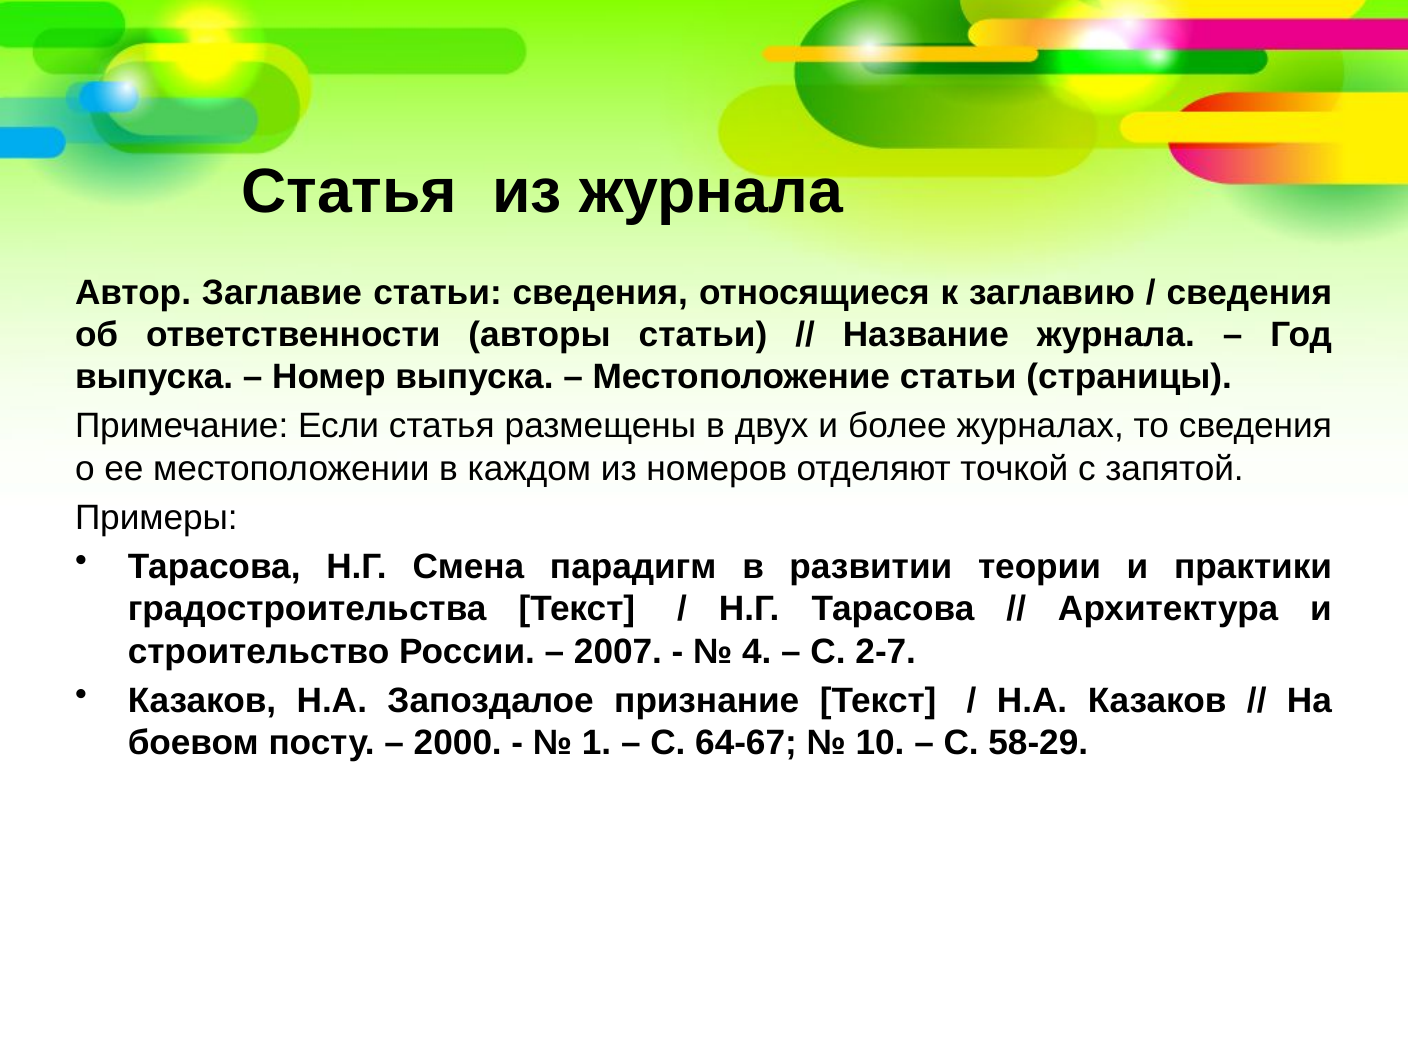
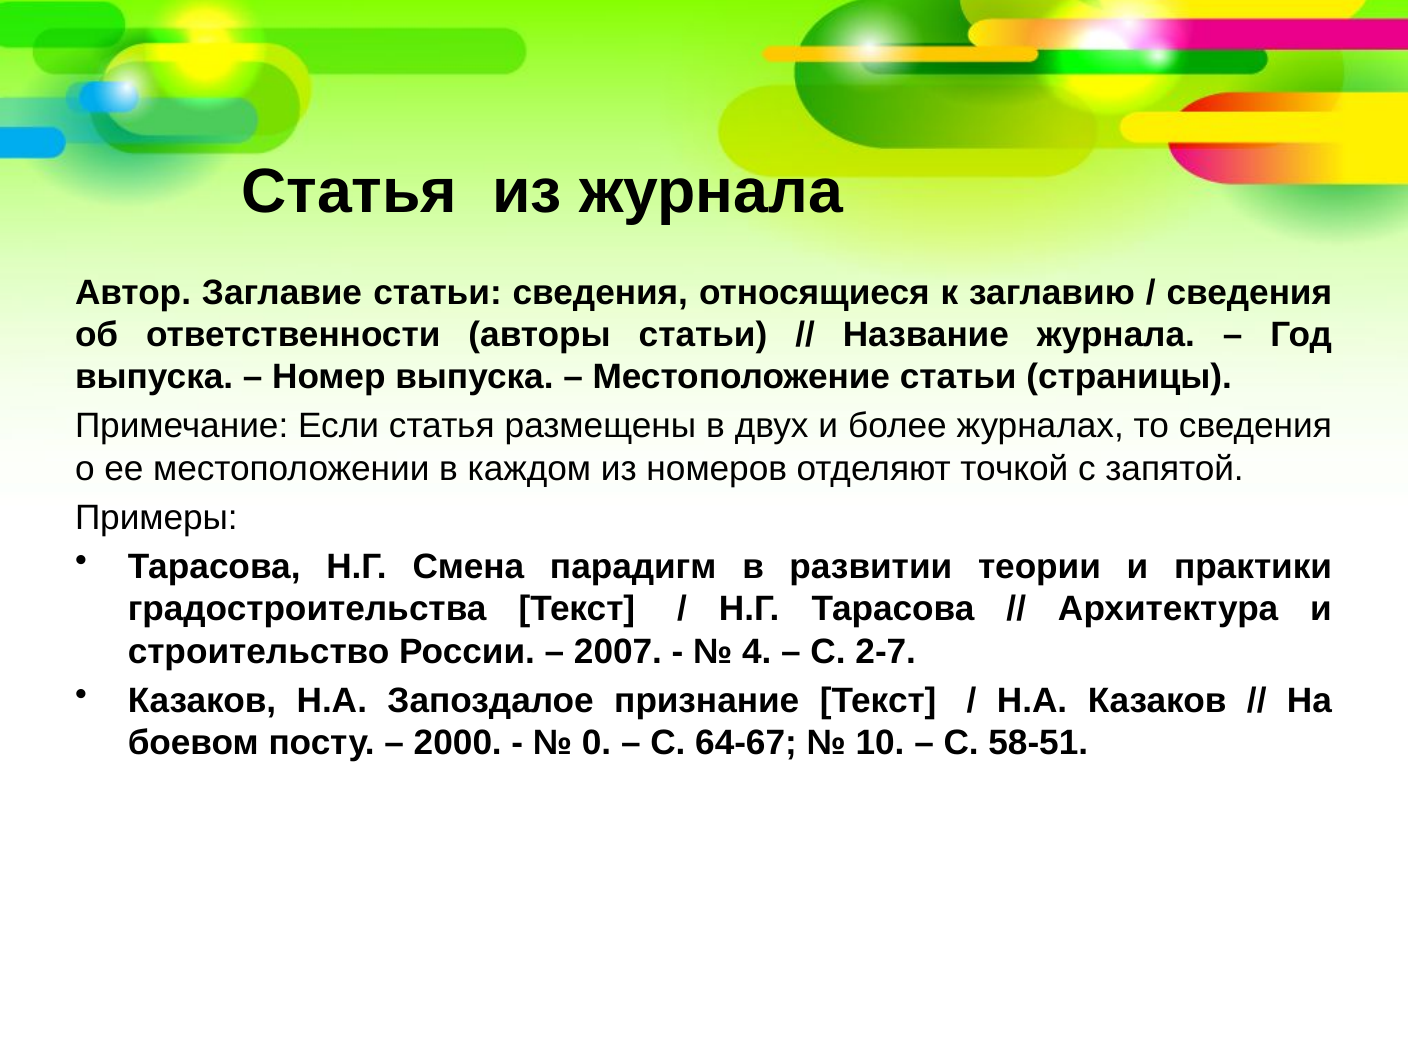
1: 1 -> 0
58-29: 58-29 -> 58-51
